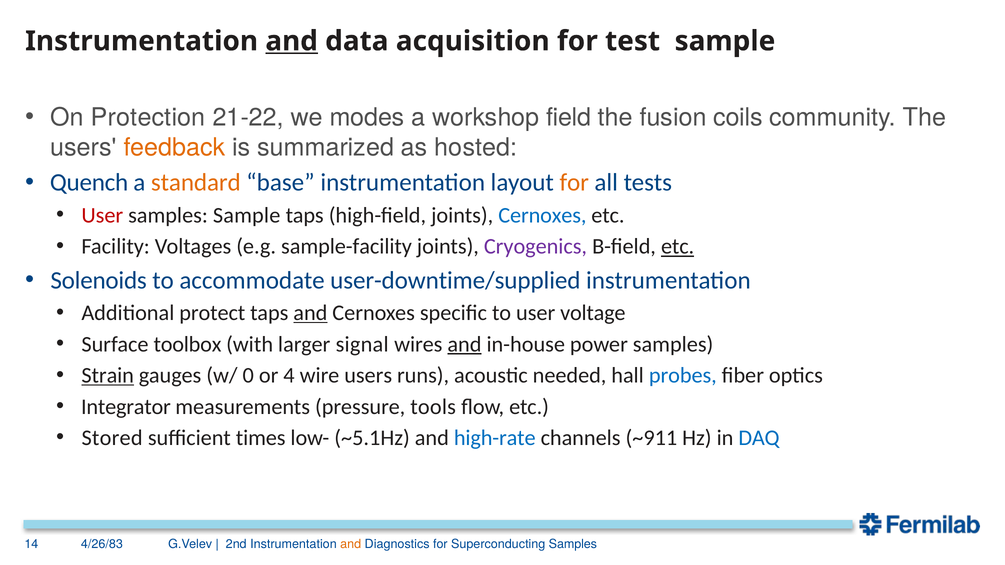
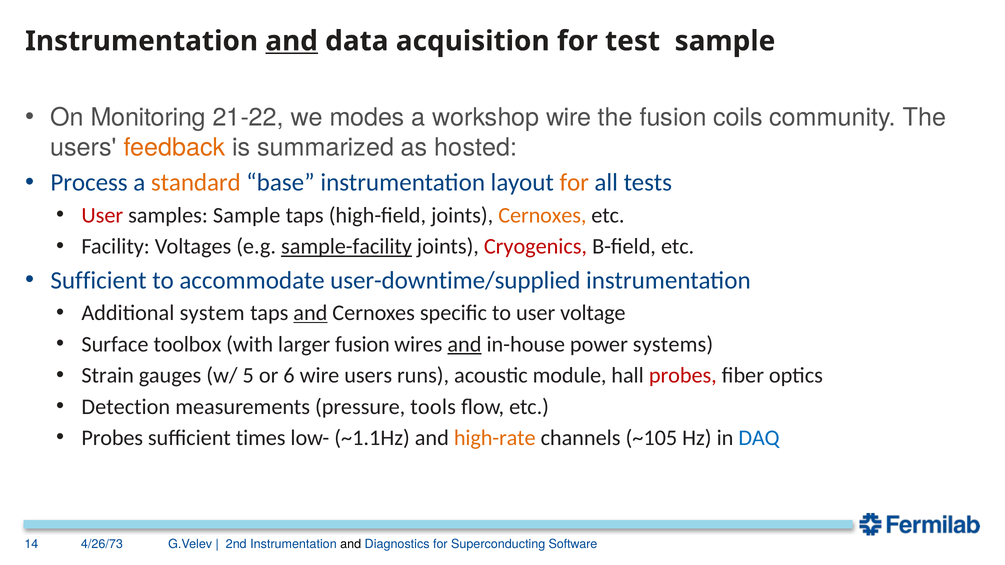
Protection: Protection -> Monitoring
workshop field: field -> wire
Quench: Quench -> Process
Cernoxes at (542, 215) colour: blue -> orange
sample-facility underline: none -> present
Cryogenics colour: purple -> red
etc at (678, 247) underline: present -> none
Solenoids at (99, 280): Solenoids -> Sufficient
protect: protect -> system
larger signal: signal -> fusion
power samples: samples -> systems
Strain underline: present -> none
0: 0 -> 5
4: 4 -> 6
needed: needed -> module
probes at (683, 376) colour: blue -> red
Integrator: Integrator -> Detection
Stored at (112, 438): Stored -> Probes
~5.1Hz: ~5.1Hz -> ~1.1Hz
high-rate colour: blue -> orange
~911: ~911 -> ~105
4/26/83: 4/26/83 -> 4/26/73
and at (351, 545) colour: orange -> black
Superconducting Samples: Samples -> Software
